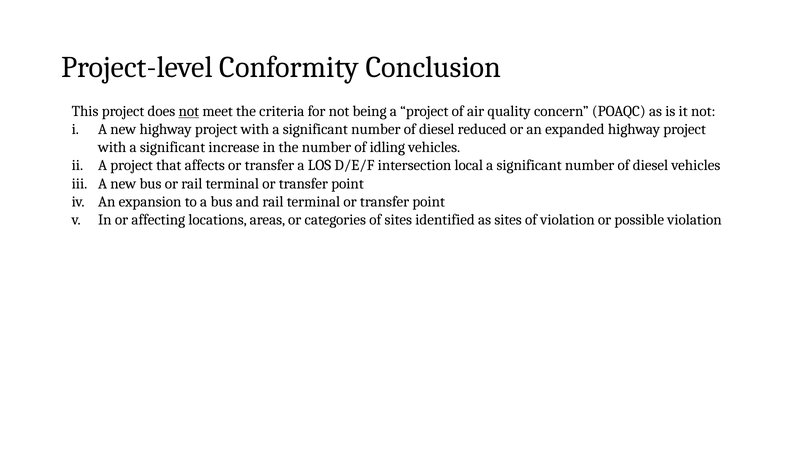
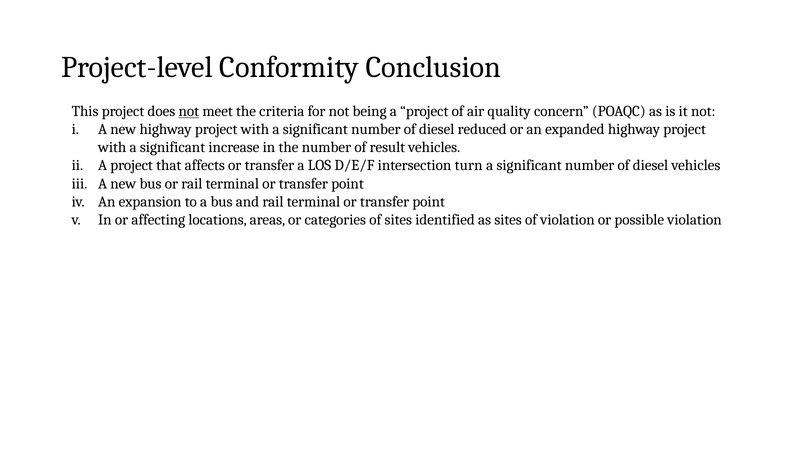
idling: idling -> result
local: local -> turn
